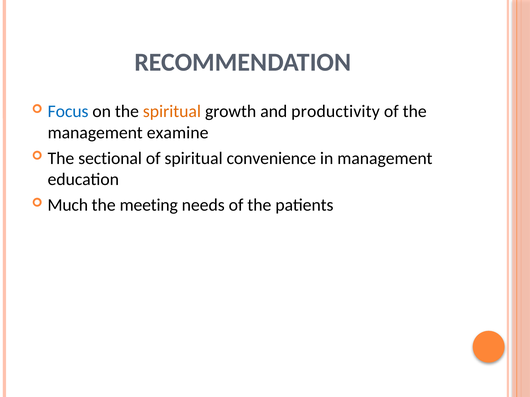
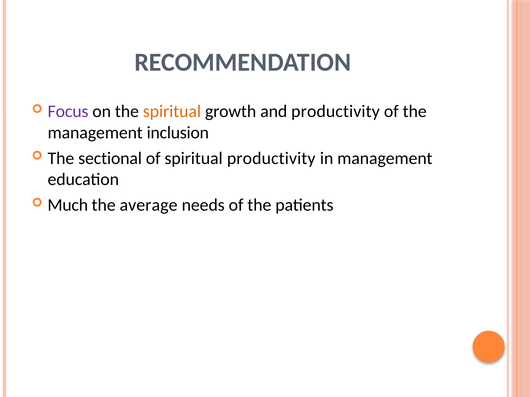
Focus colour: blue -> purple
examine: examine -> inclusion
spiritual convenience: convenience -> productivity
meeting: meeting -> average
